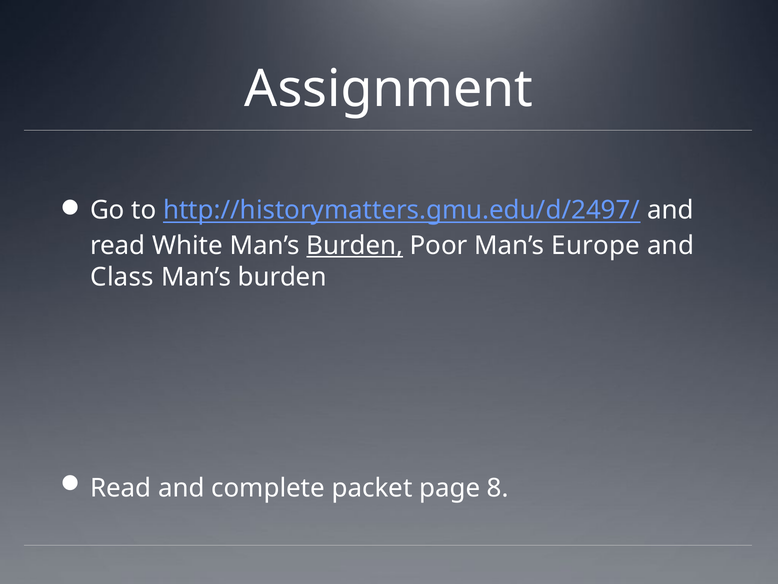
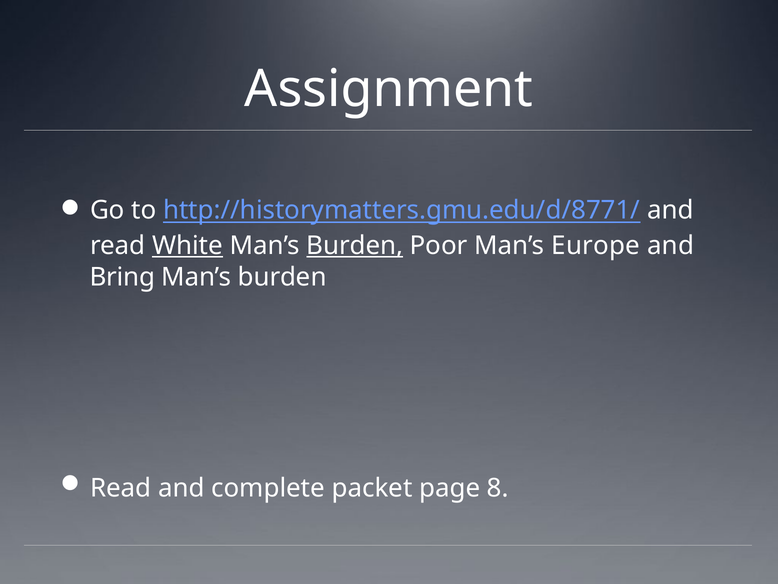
http://historymatters.gmu.edu/d/2497/: http://historymatters.gmu.edu/d/2497/ -> http://historymatters.gmu.edu/d/8771/
White underline: none -> present
Class: Class -> Bring
